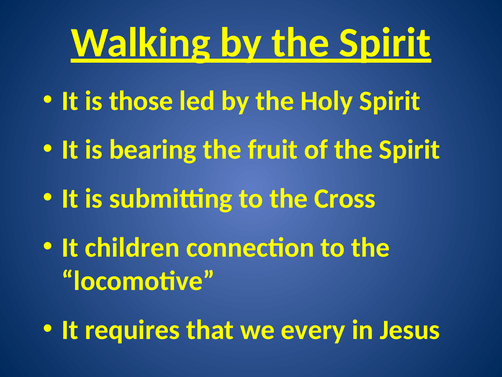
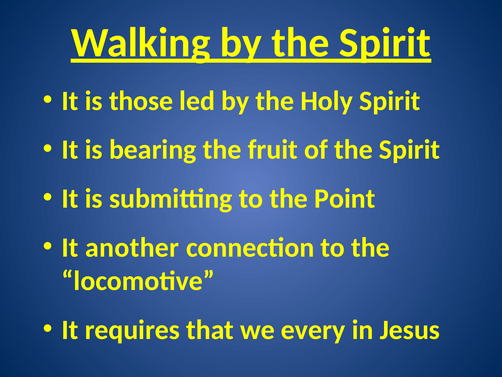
Cross: Cross -> Point
children: children -> another
